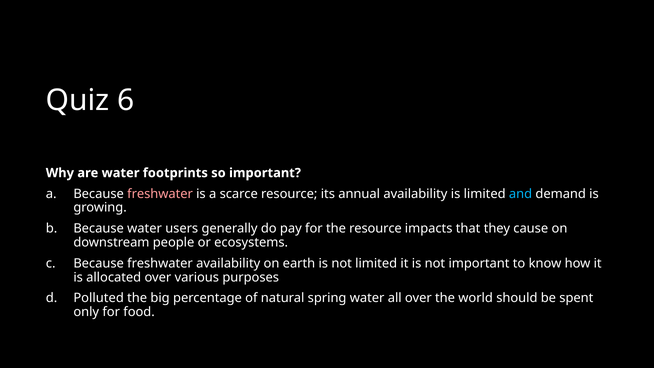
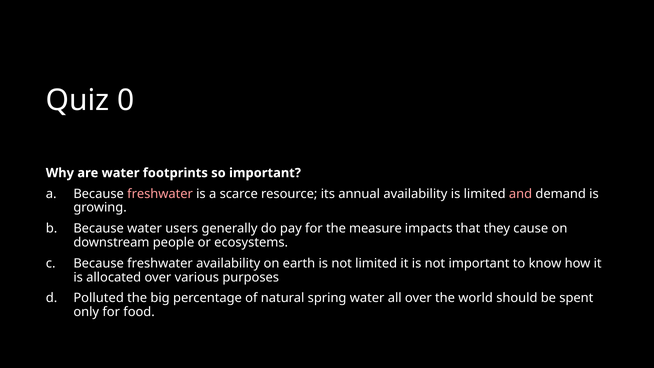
6: 6 -> 0
and colour: light blue -> pink
the resource: resource -> measure
